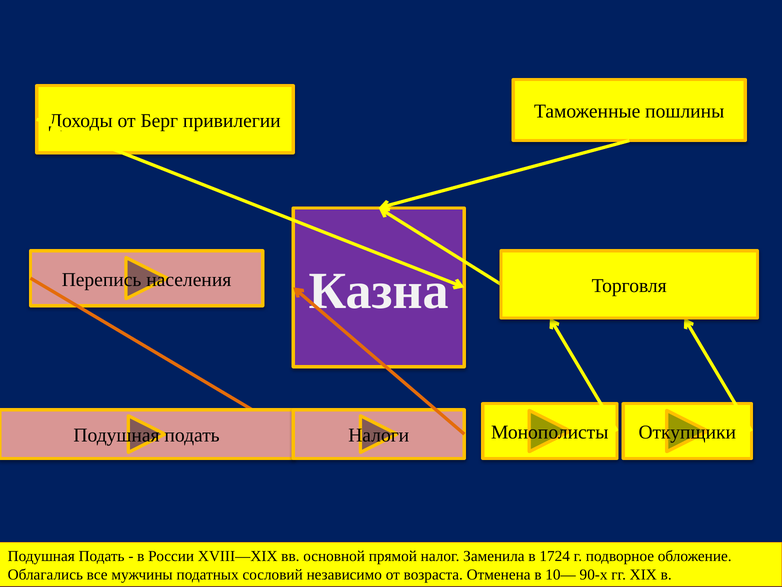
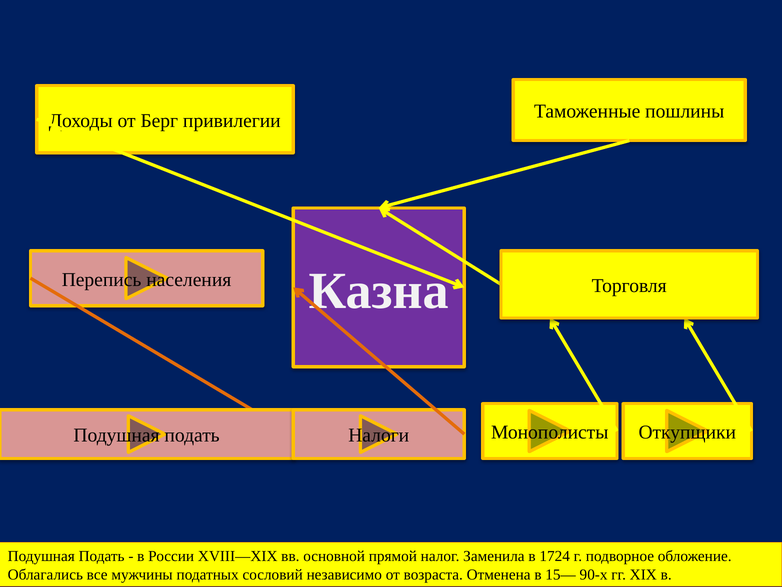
10—: 10— -> 15—
